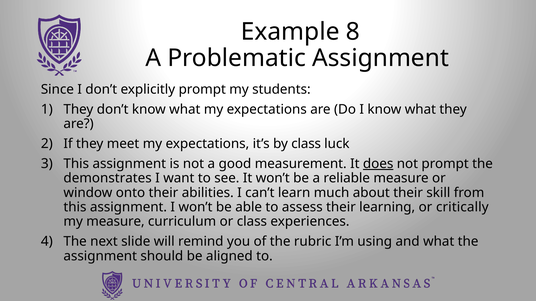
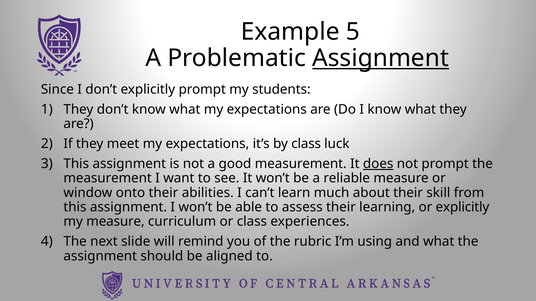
8: 8 -> 5
Assignment at (381, 58) underline: none -> present
demonstrates at (108, 179): demonstrates -> measurement
or critically: critically -> explicitly
